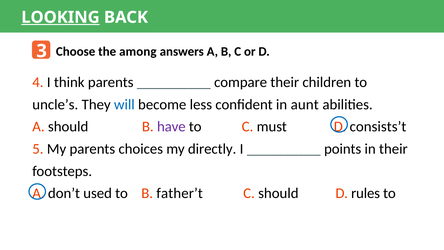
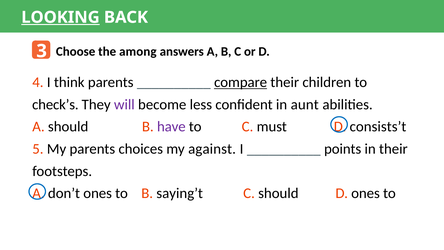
compare underline: none -> present
uncle’s: uncle’s -> check’s
will colour: blue -> purple
directly: directly -> against
don’t used: used -> ones
father’t: father’t -> saying’t
D rules: rules -> ones
